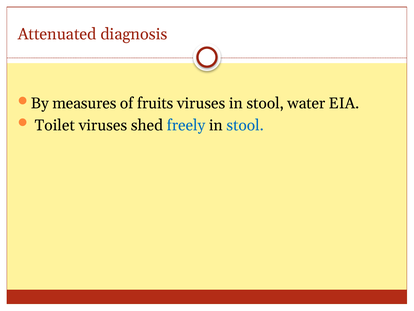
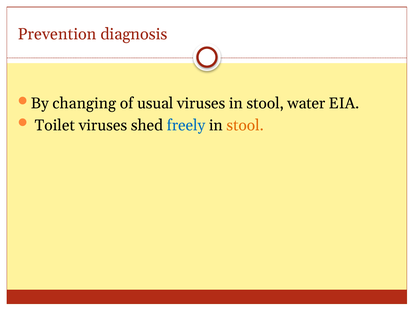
Attenuated: Attenuated -> Prevention
measures: measures -> changing
fruits: fruits -> usual
stool at (245, 125) colour: blue -> orange
